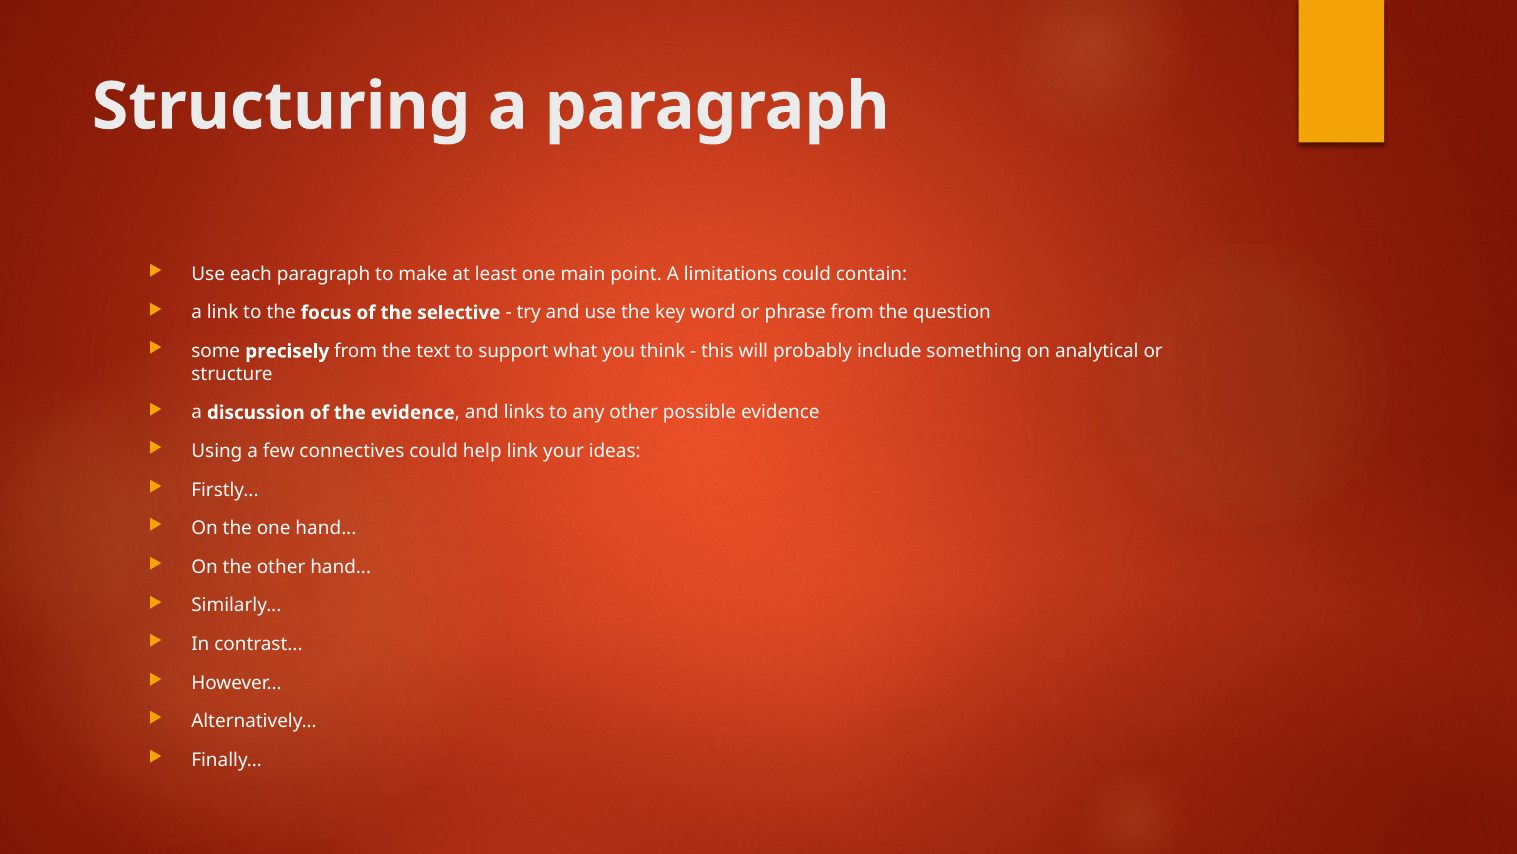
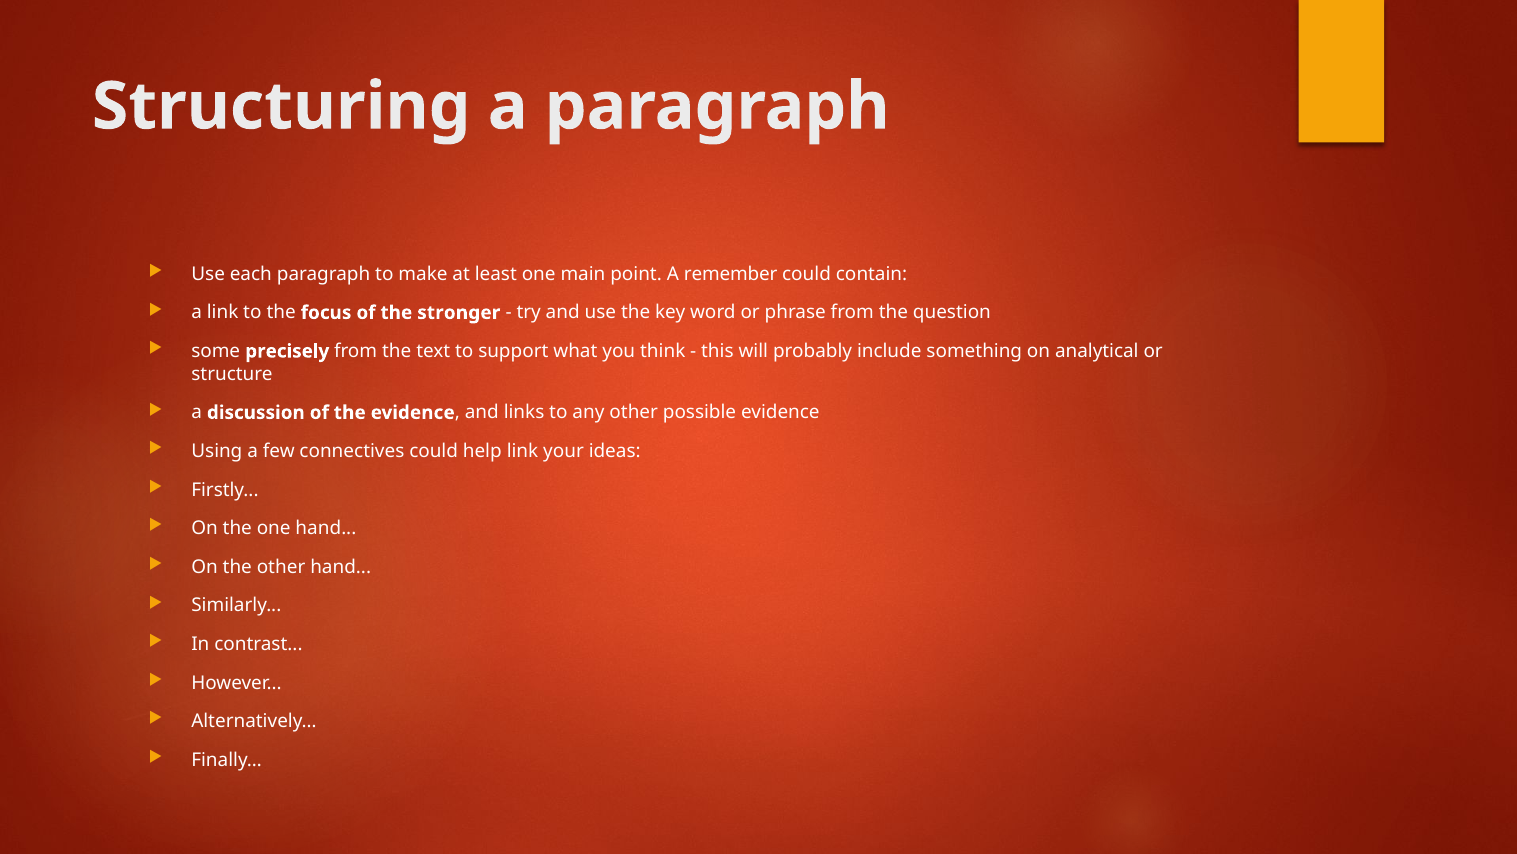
limitations: limitations -> remember
selective: selective -> stronger
